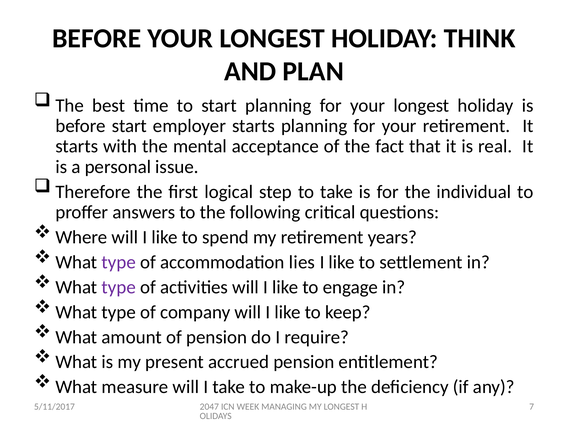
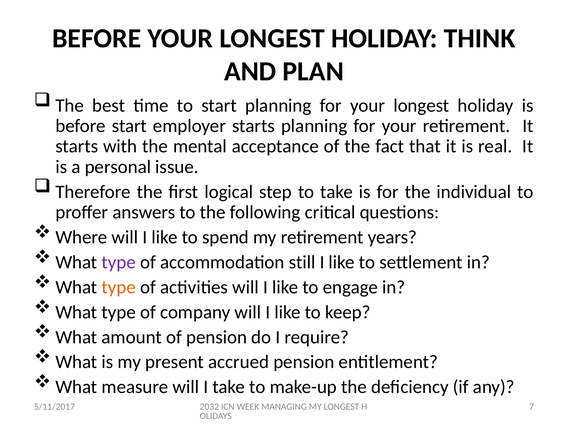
lies: lies -> still
type at (119, 287) colour: purple -> orange
2047: 2047 -> 2032
